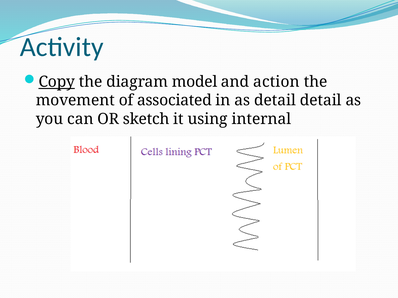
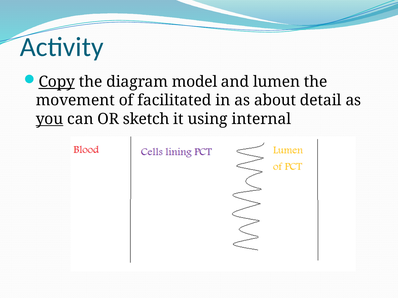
action: action -> lumen
associated: associated -> facilitated
as detail: detail -> about
you underline: none -> present
